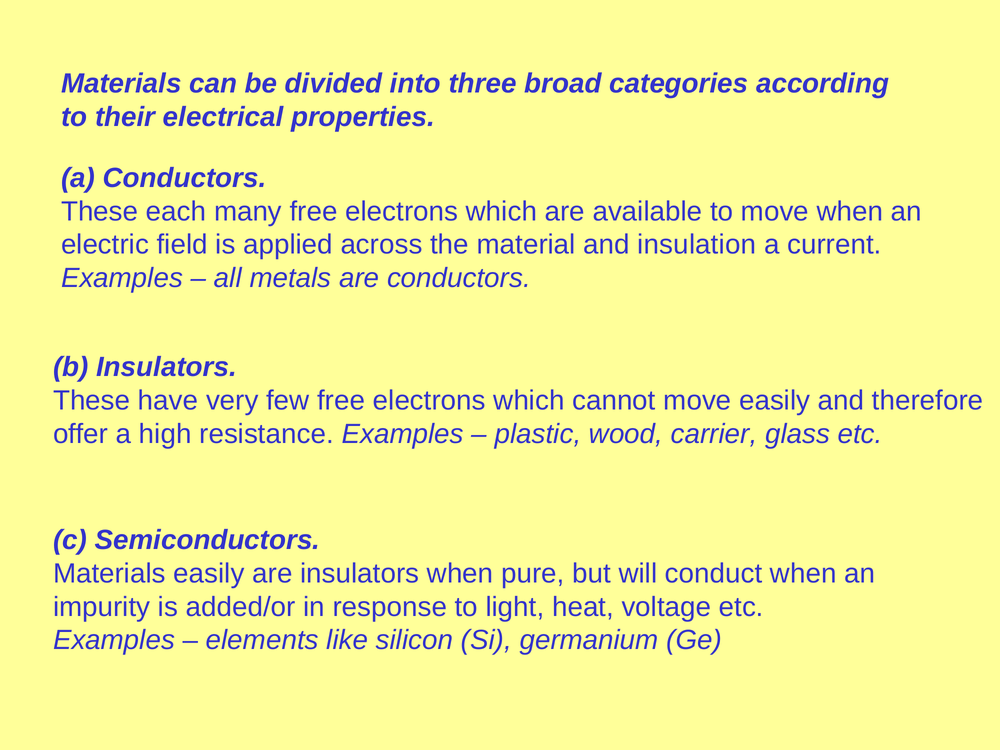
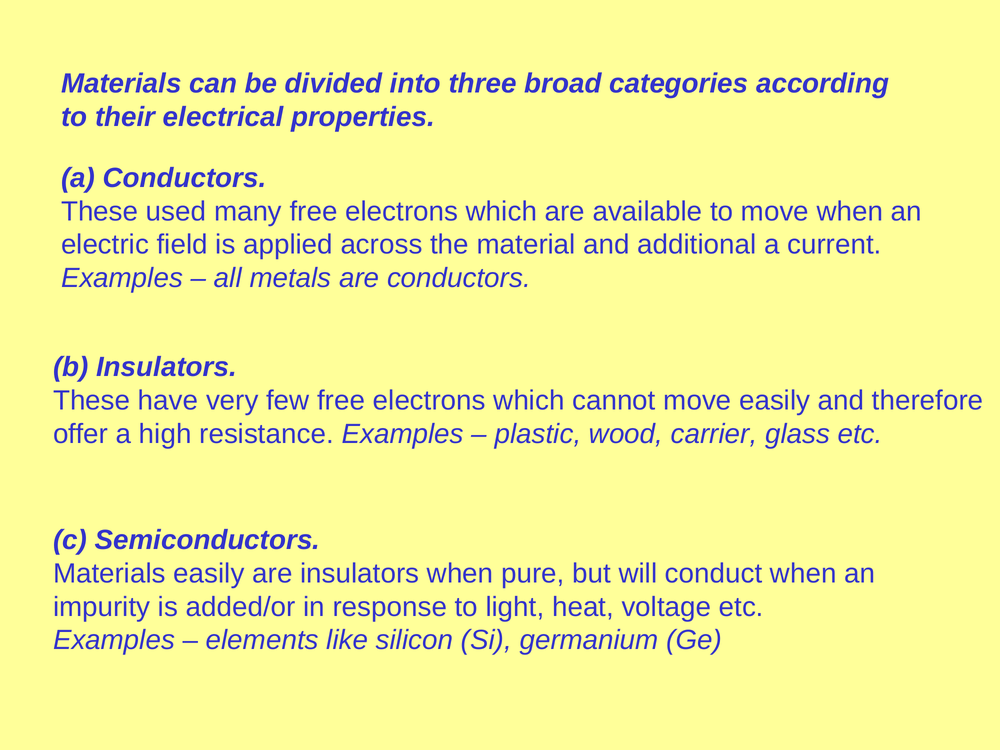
each: each -> used
insulation: insulation -> additional
